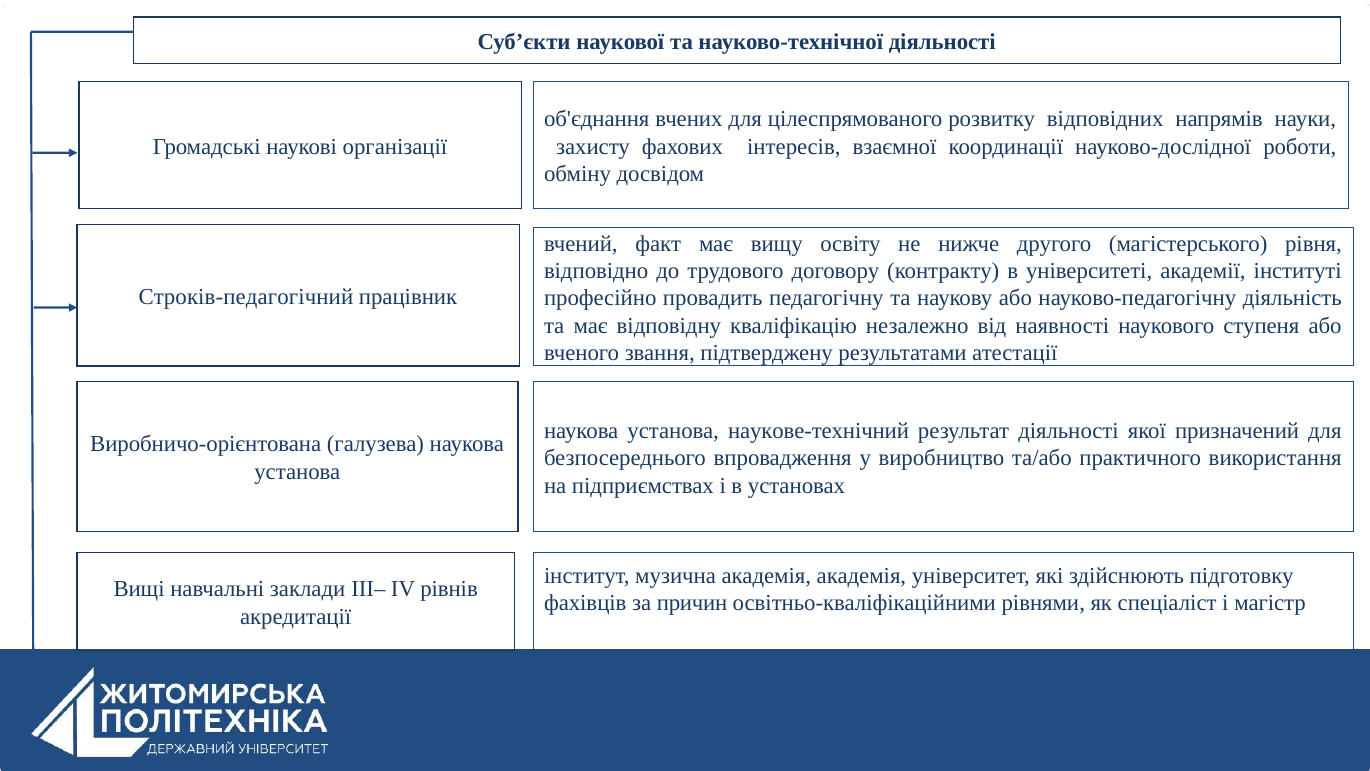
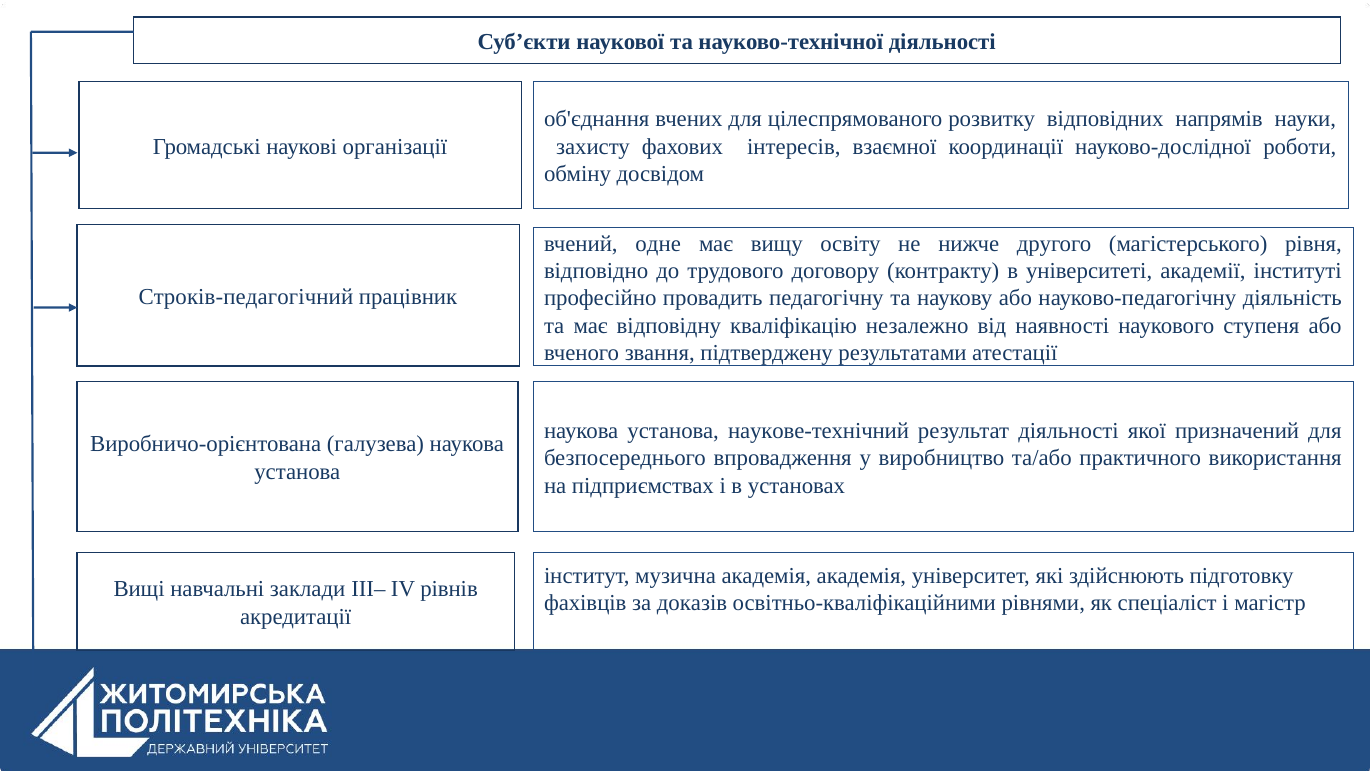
факт: факт -> одне
причин: причин -> доказів
